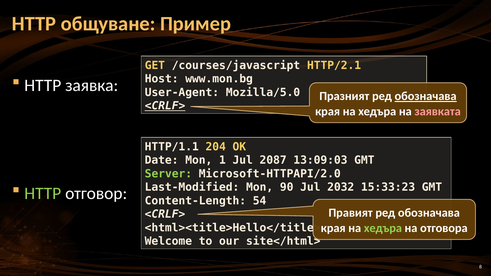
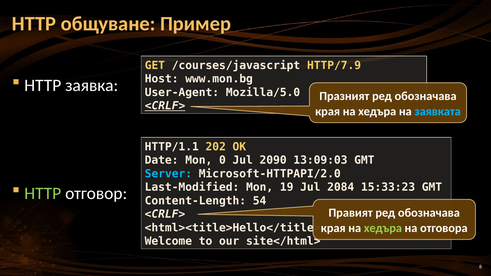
HTTP/2.1: HTTP/2.1 -> HTTP/7.9
обозначава at (426, 96) underline: present -> none
заявката colour: pink -> light blue
204: 204 -> 202
1: 1 -> 0
2087: 2087 -> 2090
Server colour: light green -> light blue
90: 90 -> 19
2032: 2032 -> 2084
